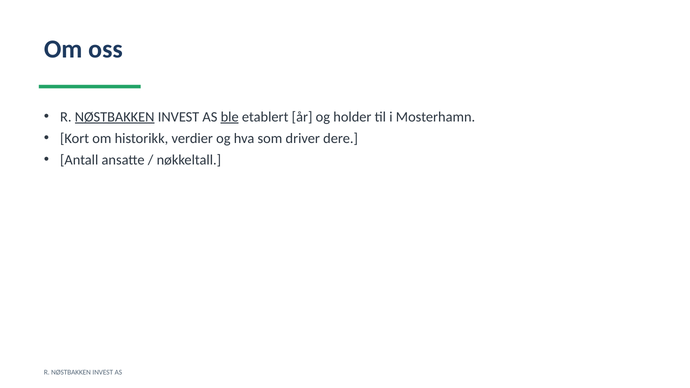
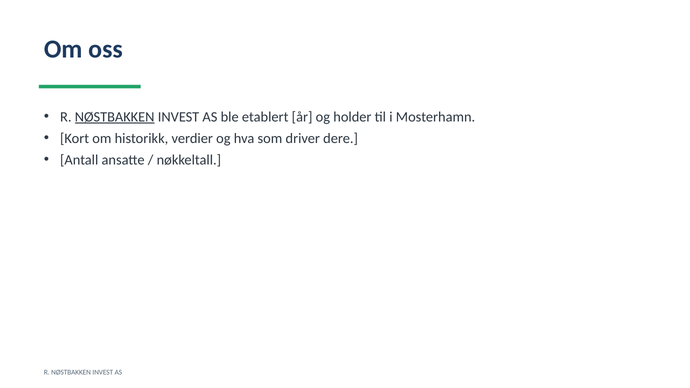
ble underline: present -> none
